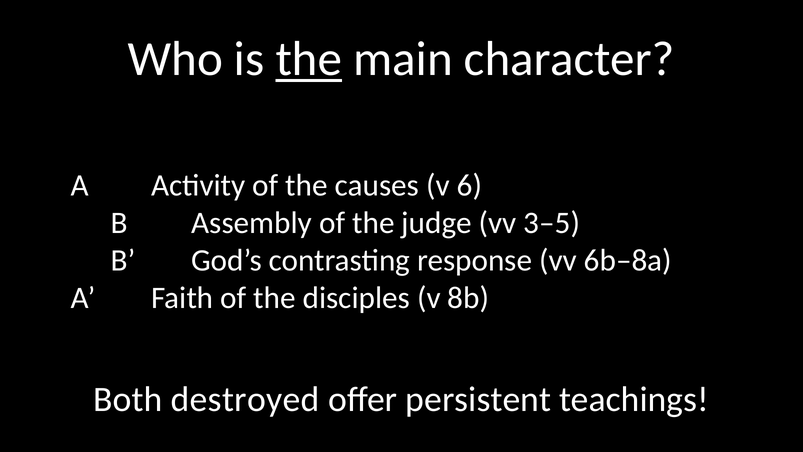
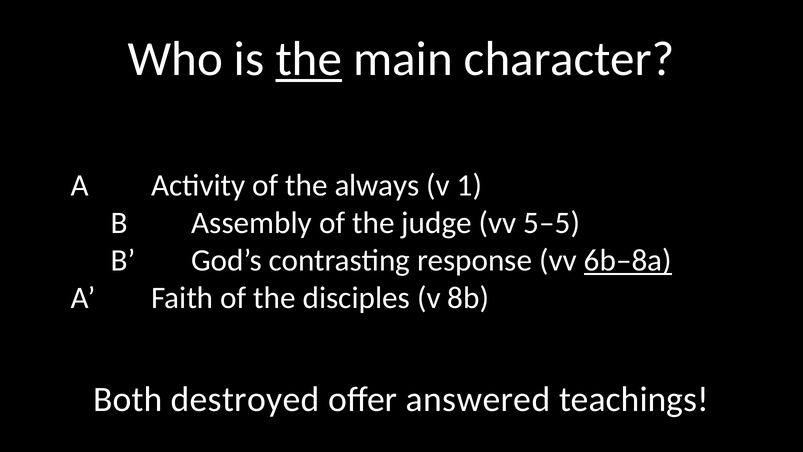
causes: causes -> always
6: 6 -> 1
3–5: 3–5 -> 5–5
6b–8a underline: none -> present
persistent: persistent -> answered
